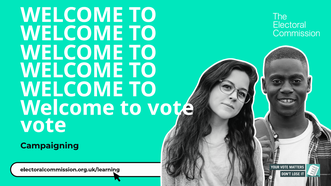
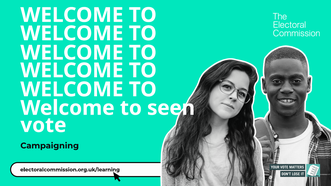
to vote: vote -> seen
